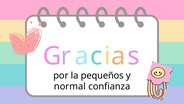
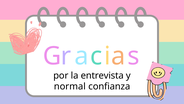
pequeños: pequeños -> entrevista
